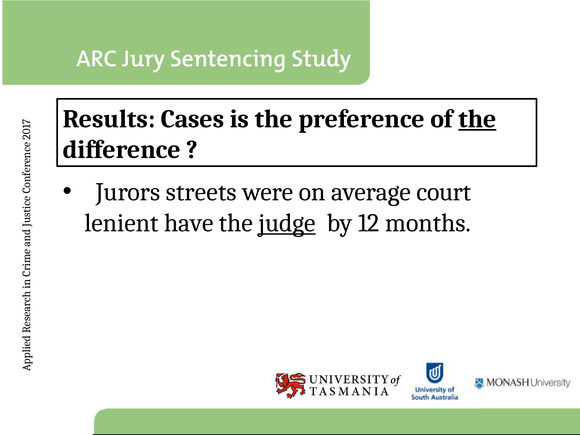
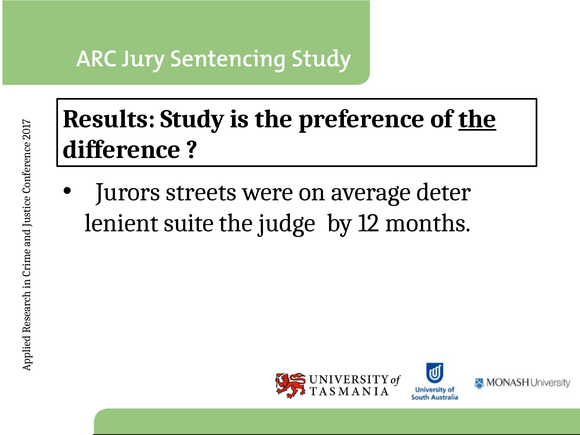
Cases: Cases -> Study
court: court -> deter
have: have -> suite
judge underline: present -> none
